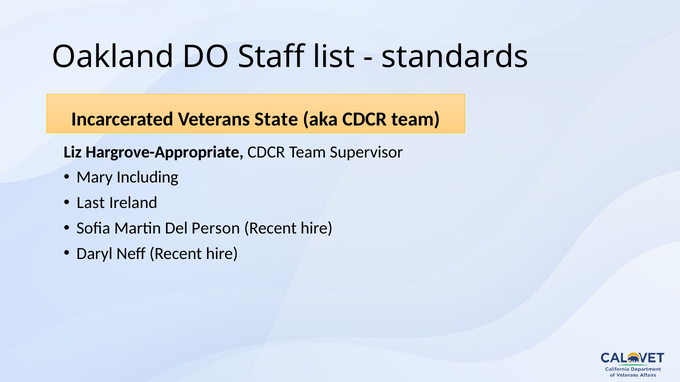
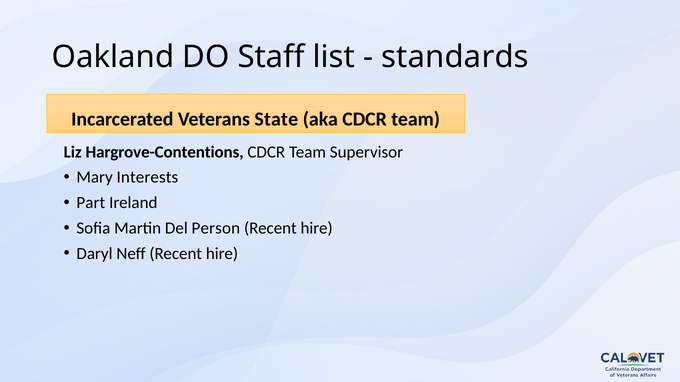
Hargrove-Appropriate: Hargrove-Appropriate -> Hargrove-Contentions
Including: Including -> Interests
Last: Last -> Part
